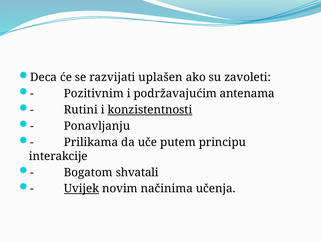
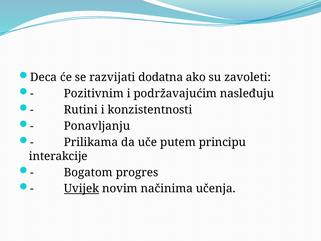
uplašen: uplašen -> dodatna
antenama: antenama -> nasleđuju
konzistentnosti underline: present -> none
shvatali: shvatali -> progres
